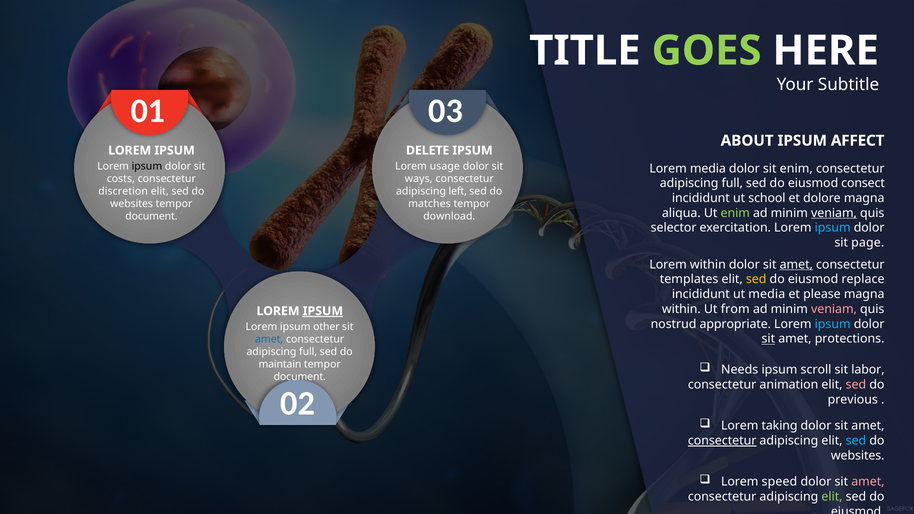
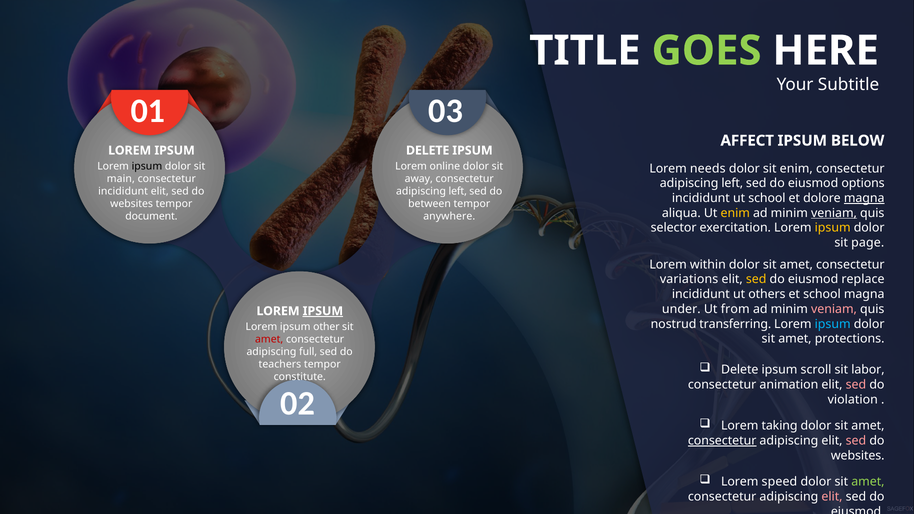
ABOUT: ABOUT -> AFFECT
AFFECT: AFFECT -> BELOW
usage: usage -> online
Lorem media: media -> needs
costs: costs -> main
ways: ways -> away
full at (732, 183): full -> left
consect: consect -> options
discretion at (123, 191): discretion -> incididunt
magna at (864, 198) underline: none -> present
matches: matches -> between
enim at (735, 213) colour: light green -> yellow
download: download -> anywhere
ipsum at (833, 228) colour: light blue -> yellow
amet at (796, 265) underline: present -> none
templates: templates -> variations
ut media: media -> others
et please: please -> school
within at (681, 309): within -> under
appropriate: appropriate -> transferring
sit at (768, 339) underline: present -> none
amet at (269, 339) colour: blue -> red
maintain: maintain -> teachers
Needs at (740, 370): Needs -> Delete
document at (300, 377): document -> constitute
previous: previous -> violation
sed at (856, 441) colour: light blue -> pink
amet at (868, 482) colour: pink -> light green
elit at (832, 497) colour: light green -> pink
